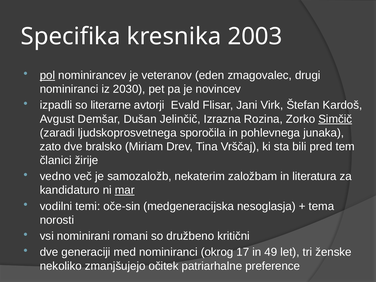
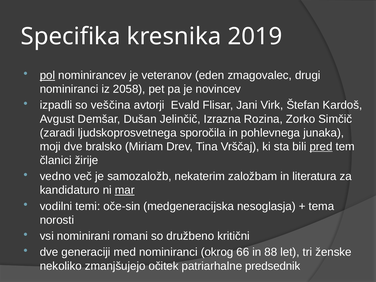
2003: 2003 -> 2019
2030: 2030 -> 2058
literarne: literarne -> veščina
Simčič underline: present -> none
zato: zato -> moji
pred underline: none -> present
17: 17 -> 66
49: 49 -> 88
preference: preference -> predsednik
